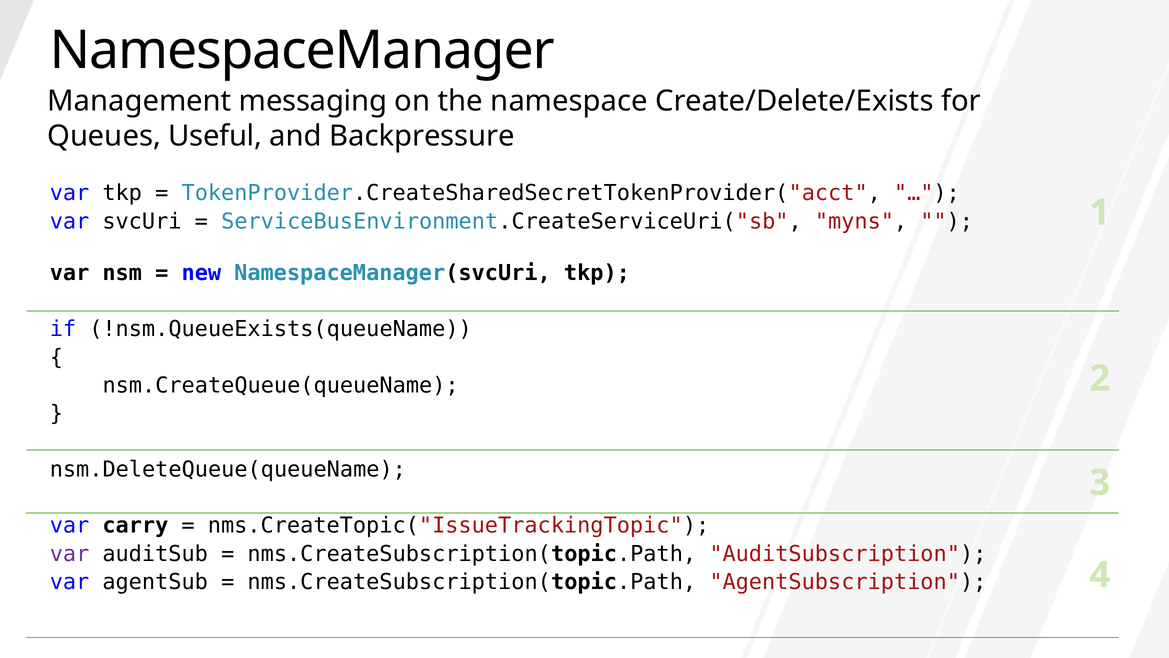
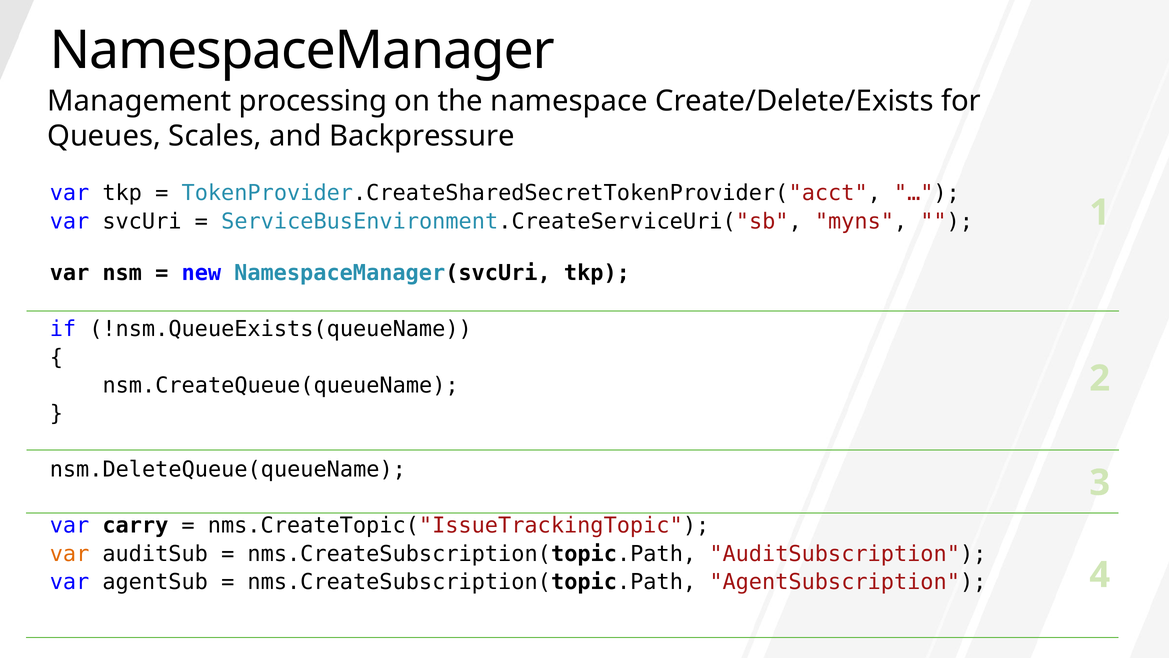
messaging: messaging -> processing
Useful: Useful -> Scales
var at (70, 554) colour: purple -> orange
